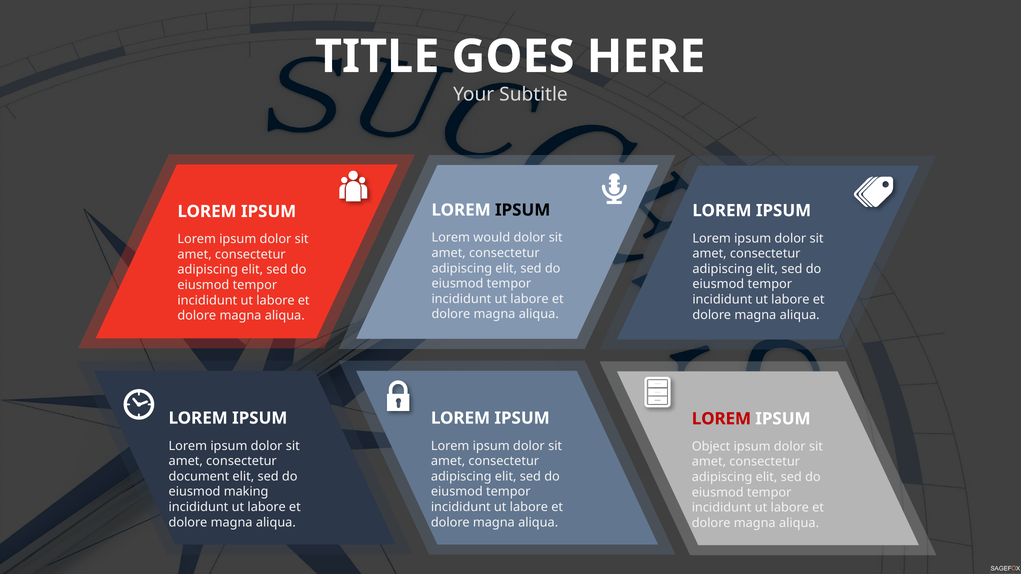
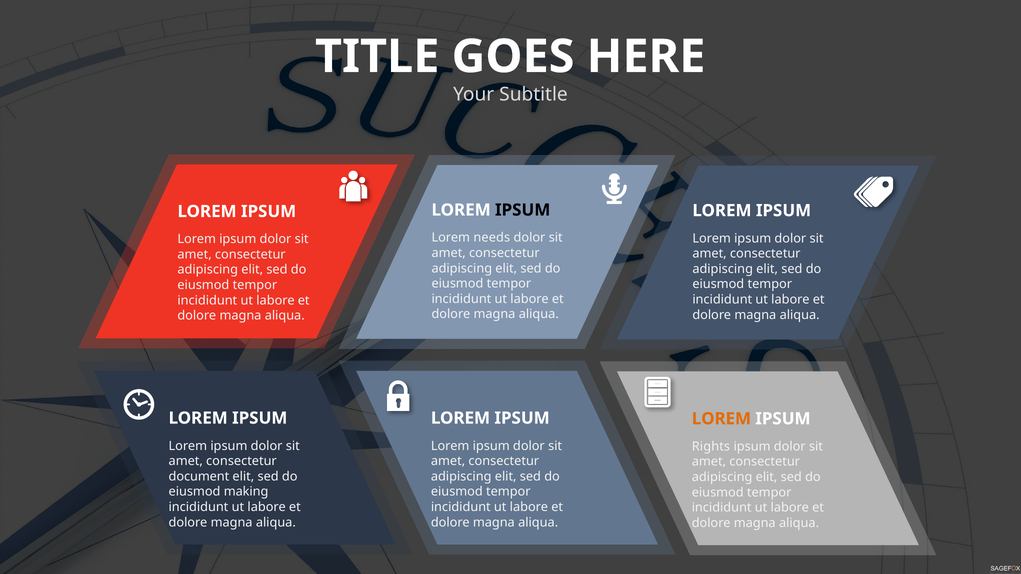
would: would -> needs
LOREM at (721, 419) colour: red -> orange
Object: Object -> Rights
